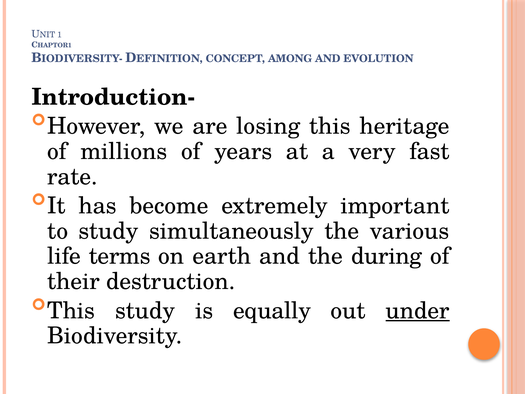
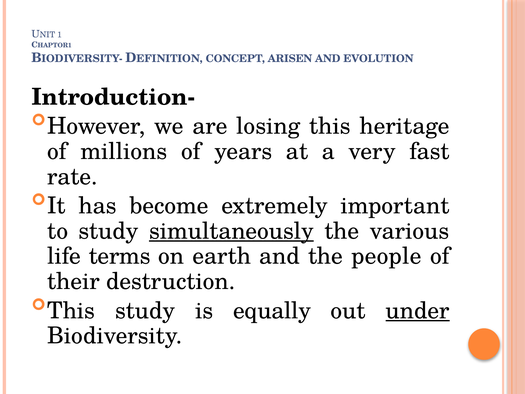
AMONG: AMONG -> ARISEN
simultaneously underline: none -> present
during: during -> people
